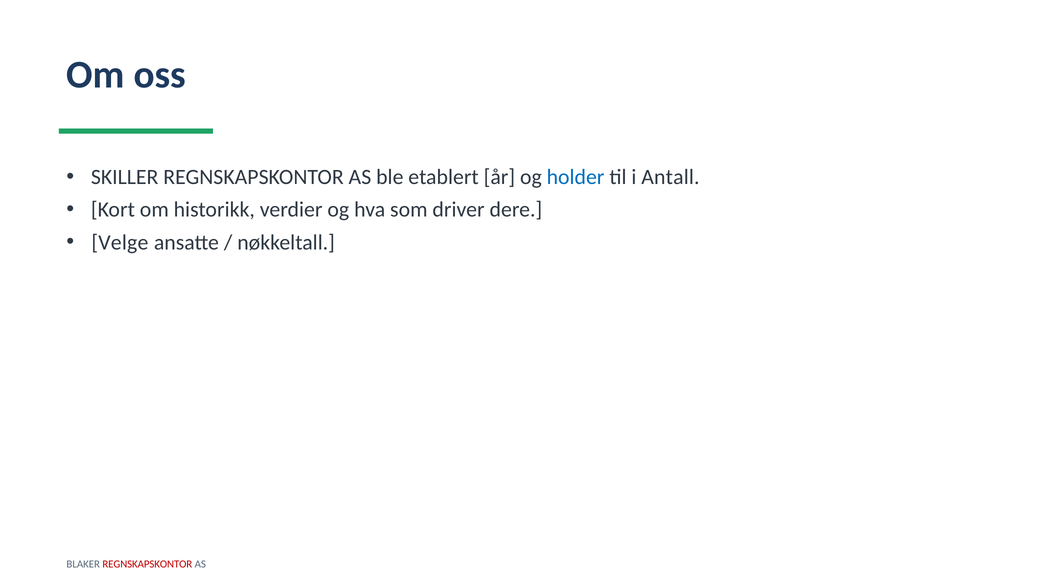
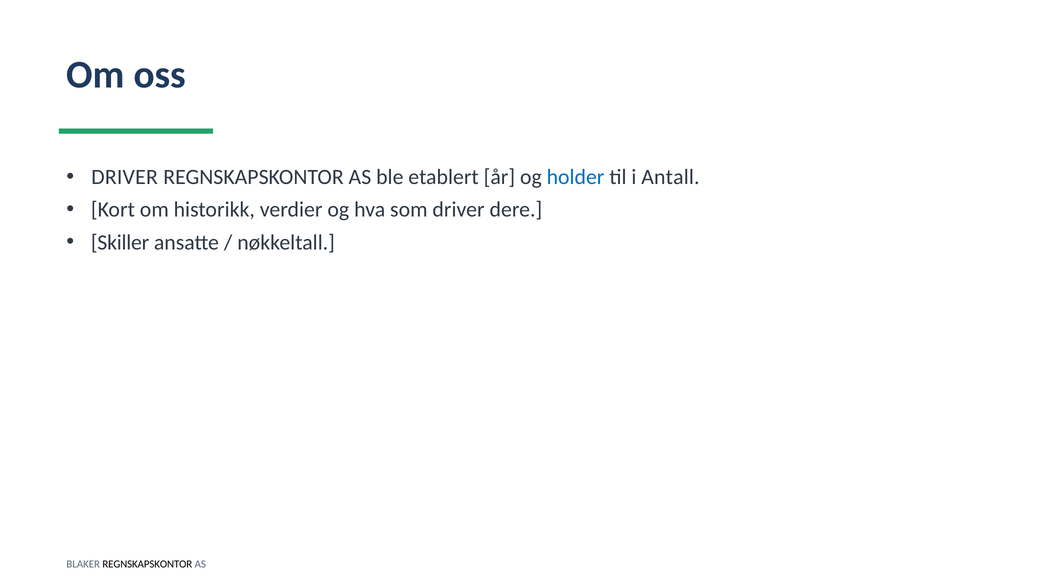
SKILLER at (125, 177): SKILLER -> DRIVER
Velge: Velge -> Skiller
REGNSKAPSKONTOR at (147, 564) colour: red -> black
